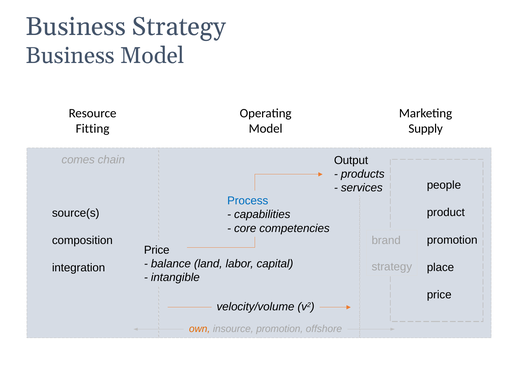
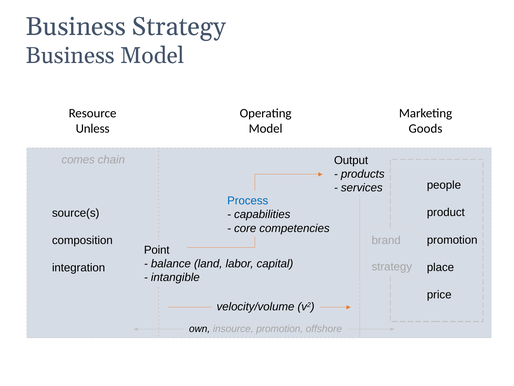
Fitting: Fitting -> Unless
Supply: Supply -> Goods
Price at (157, 250): Price -> Point
own colour: orange -> black
